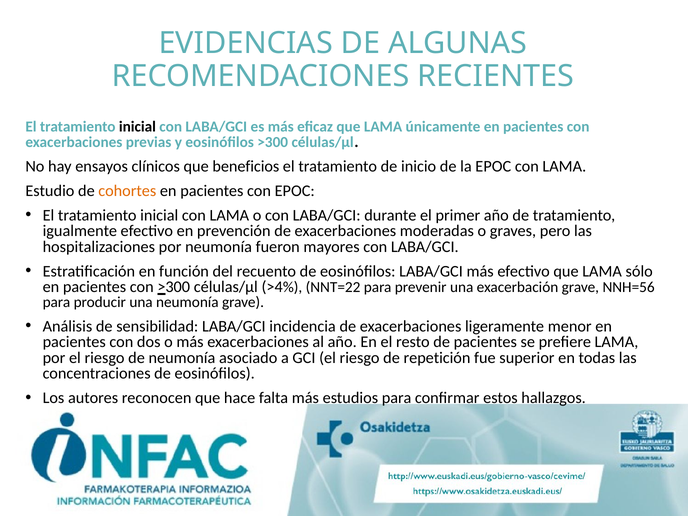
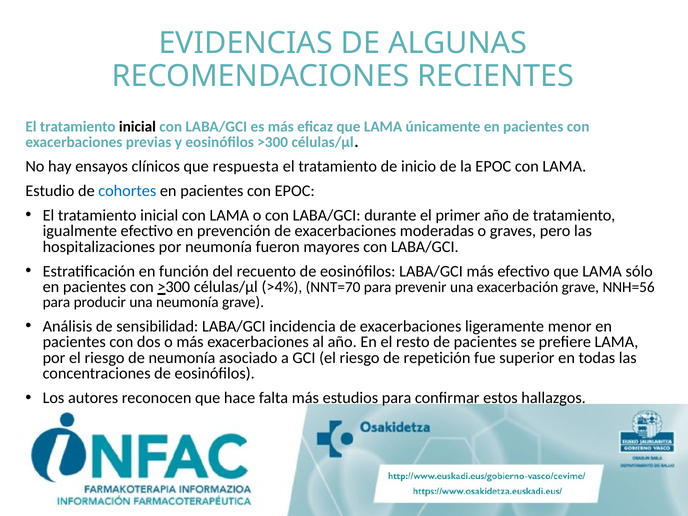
beneficios: beneficios -> respuesta
cohortes colour: orange -> blue
NNT=22: NNT=22 -> NNT=70
